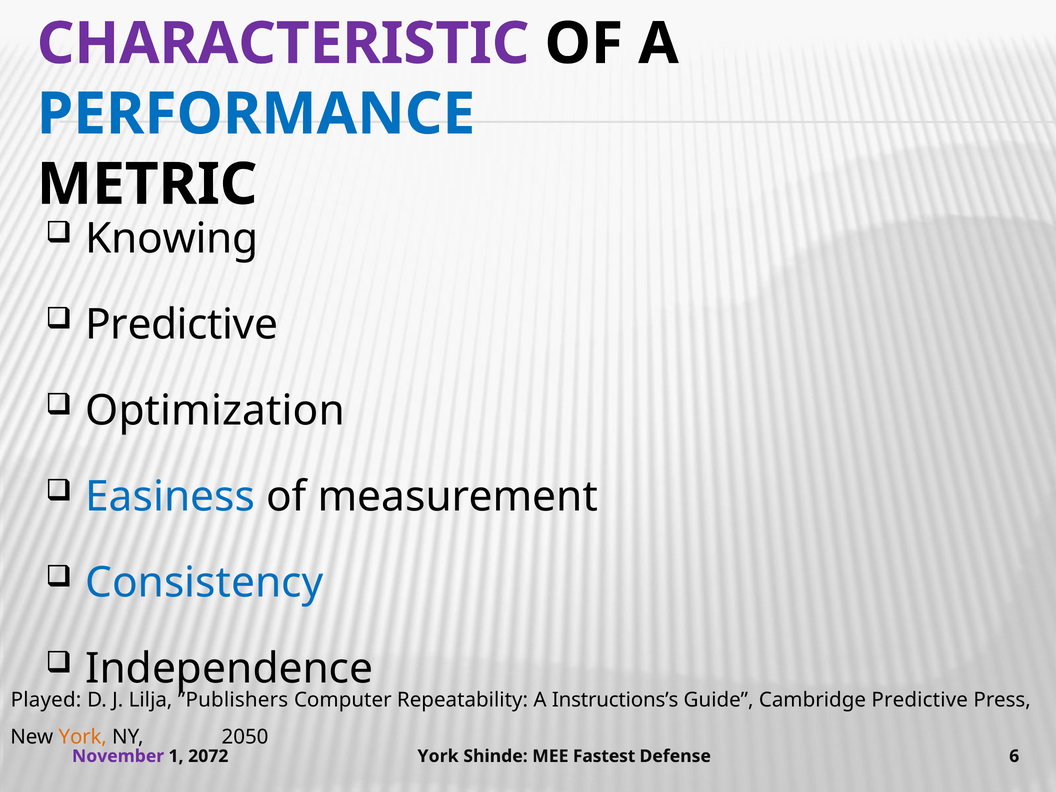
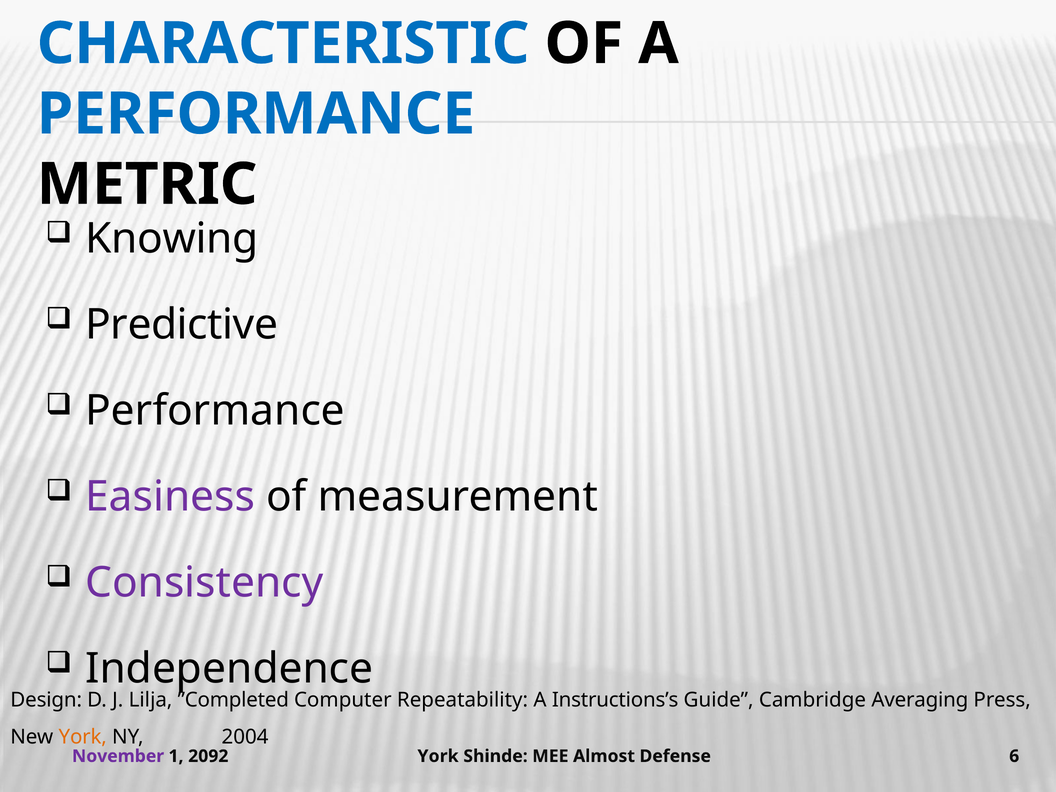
CHARACTERISTIC colour: purple -> blue
Optimization at (215, 411): Optimization -> Performance
Easiness colour: blue -> purple
Consistency colour: blue -> purple
Played: Played -> Design
”Publishers: ”Publishers -> ”Completed
Cambridge Predictive: Predictive -> Averaging
2050: 2050 -> 2004
2072: 2072 -> 2092
Fastest: Fastest -> Almost
